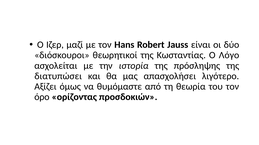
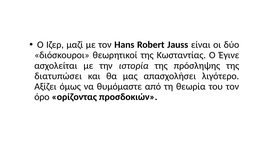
Λόγο: Λόγο -> Έγινε
